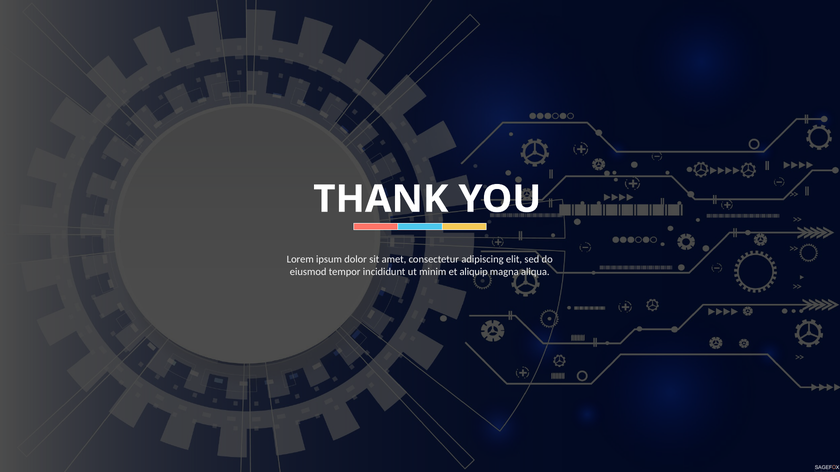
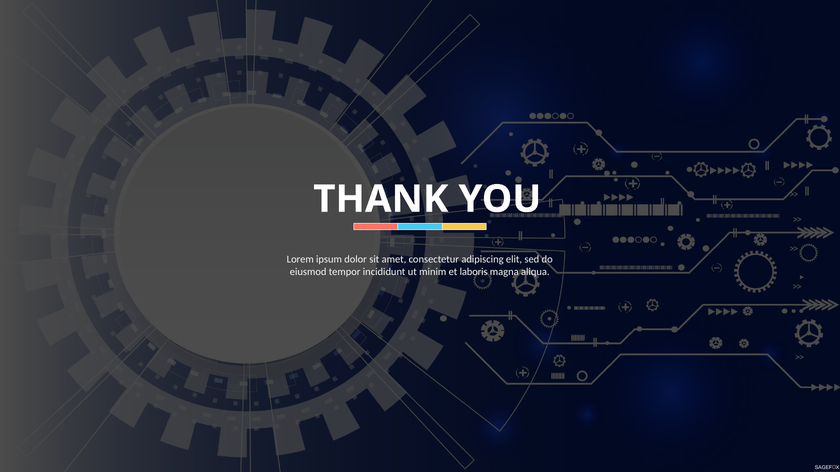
aliquip: aliquip -> laboris
